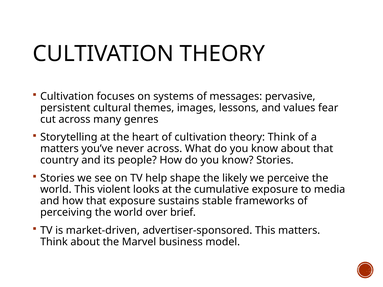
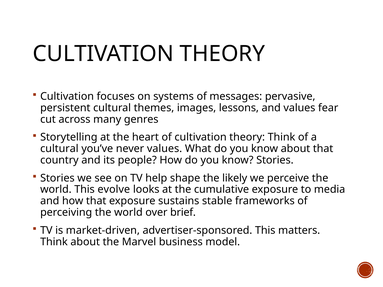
matters at (59, 149): matters -> cultural
never across: across -> values
violent: violent -> evolve
